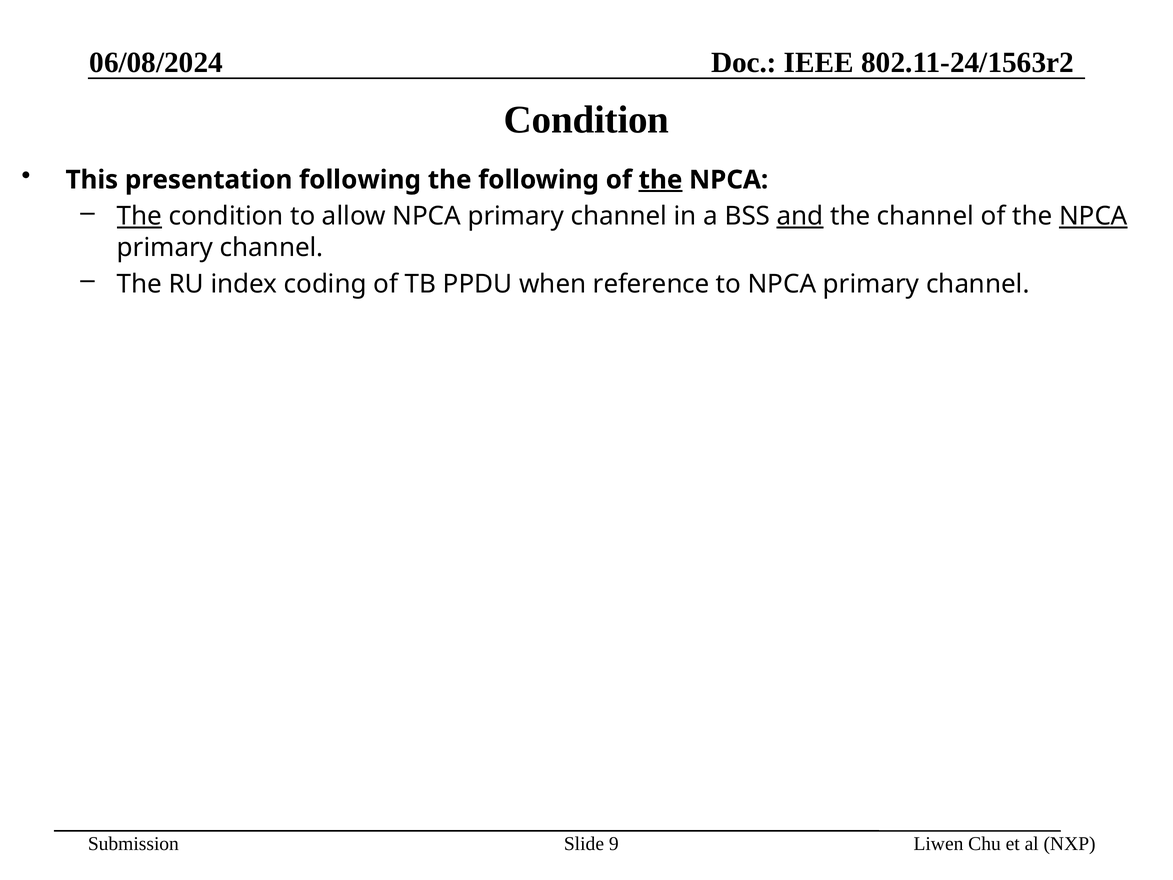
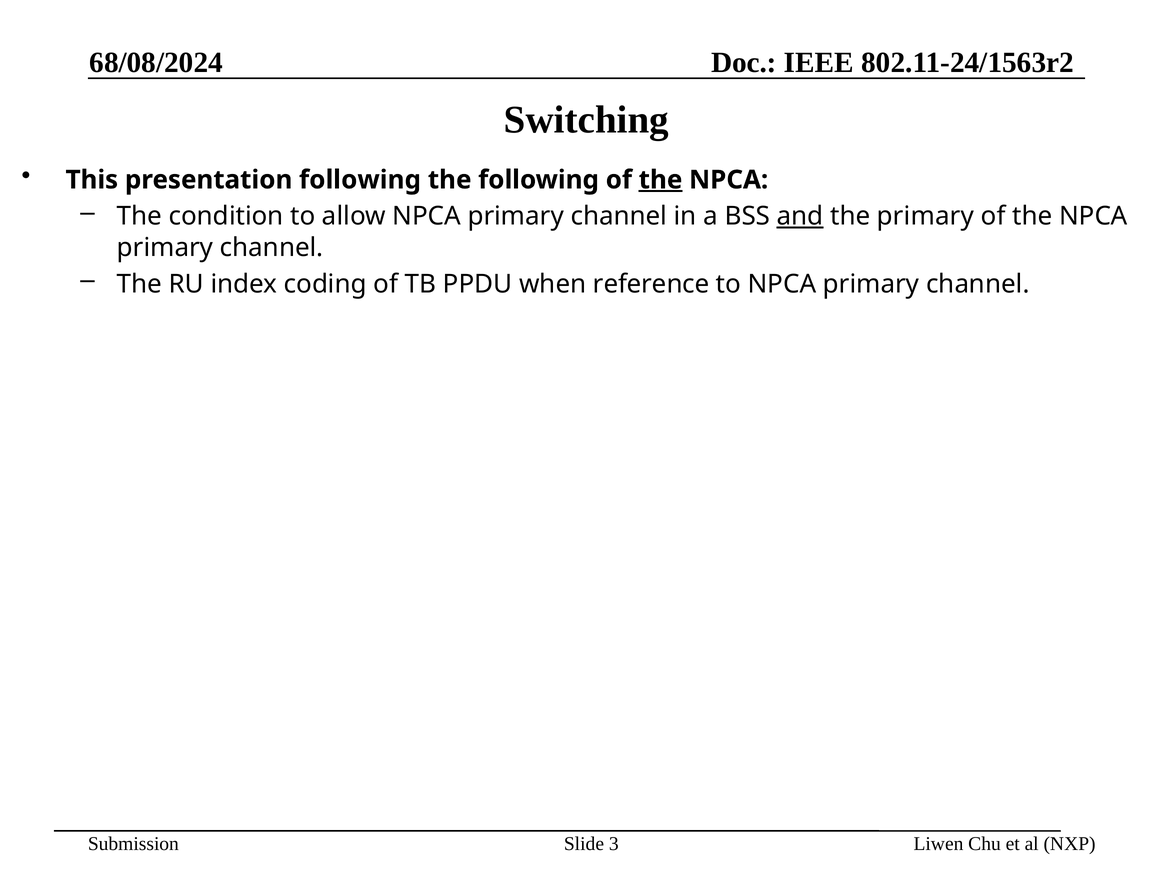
06/08/2024: 06/08/2024 -> 68/08/2024
Condition at (587, 120): Condition -> Switching
The at (140, 216) underline: present -> none
the channel: channel -> primary
NPCA at (1093, 216) underline: present -> none
9: 9 -> 3
